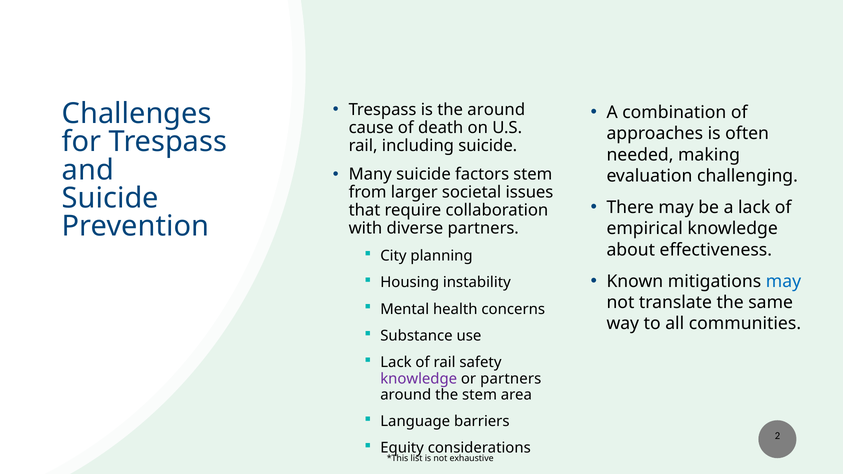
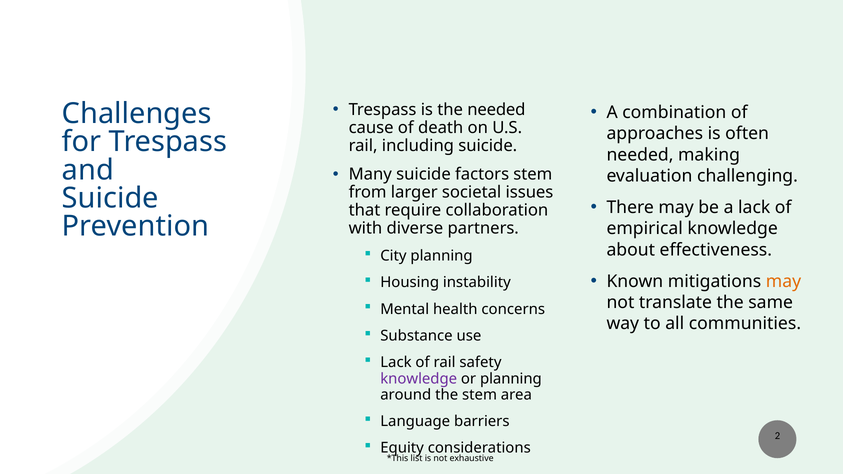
the around: around -> needed
may at (783, 281) colour: blue -> orange
or partners: partners -> planning
